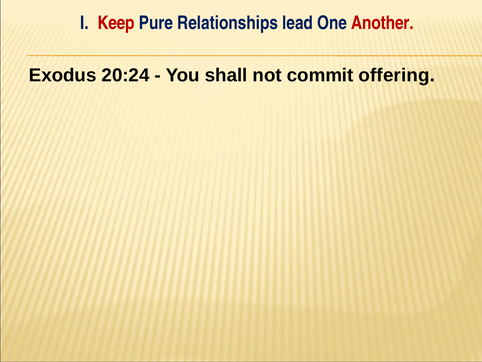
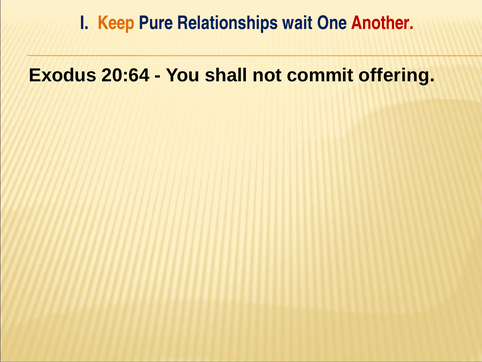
Keep colour: red -> orange
lead: lead -> wait
20:24: 20:24 -> 20:64
